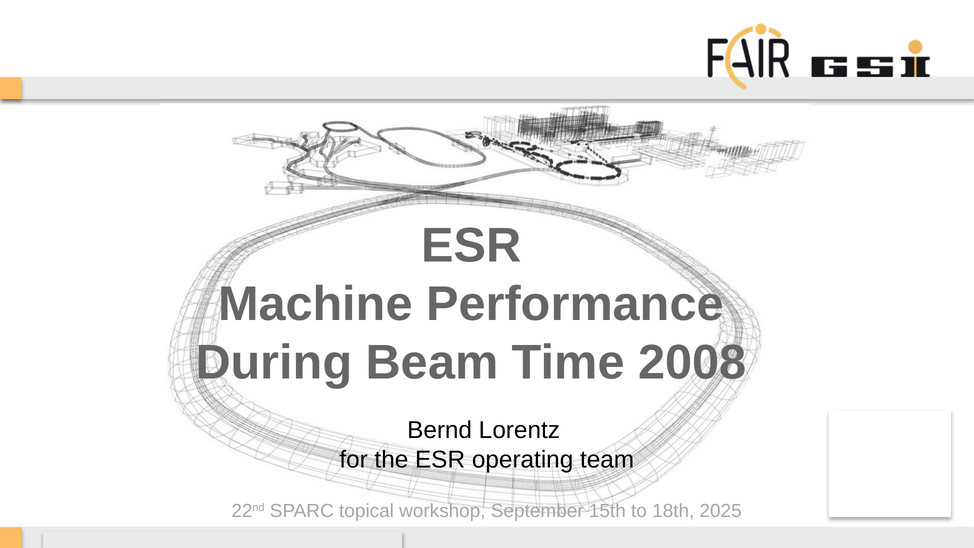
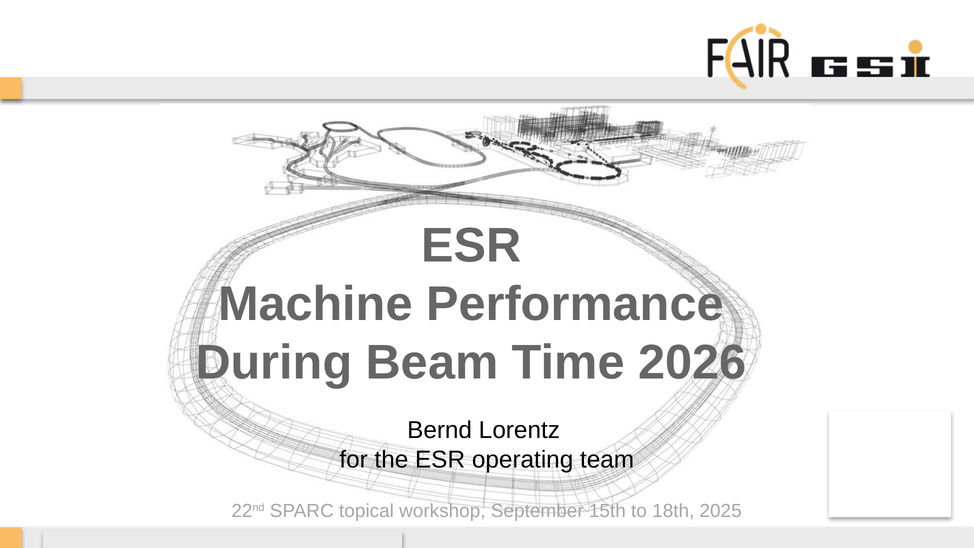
2008: 2008 -> 2026
